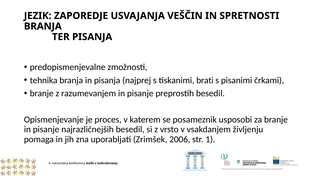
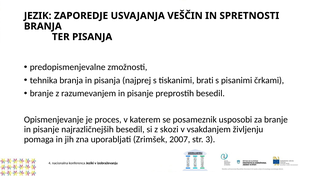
vrsto: vrsto -> skozi
2006: 2006 -> 2007
1: 1 -> 3
